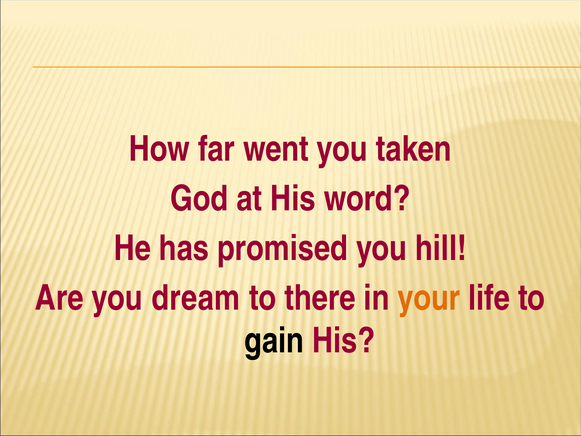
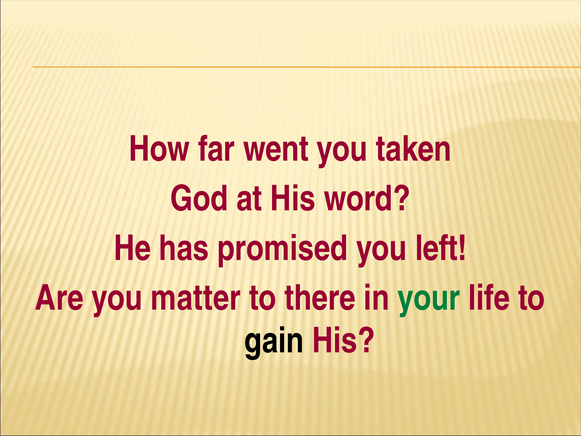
hill: hill -> left
dream: dream -> matter
your colour: orange -> green
